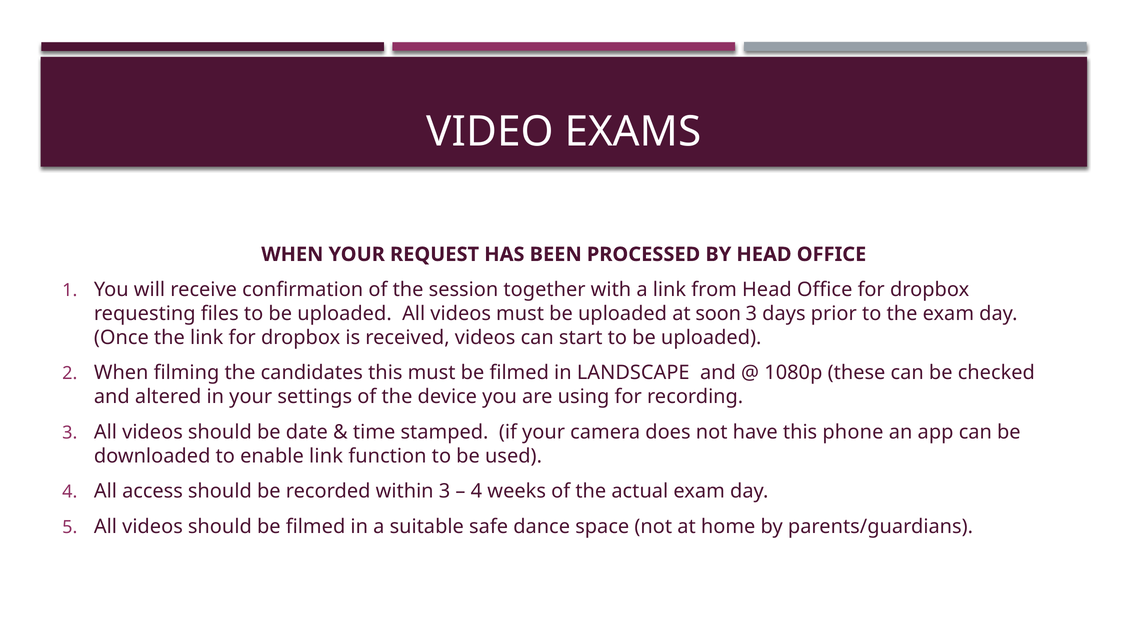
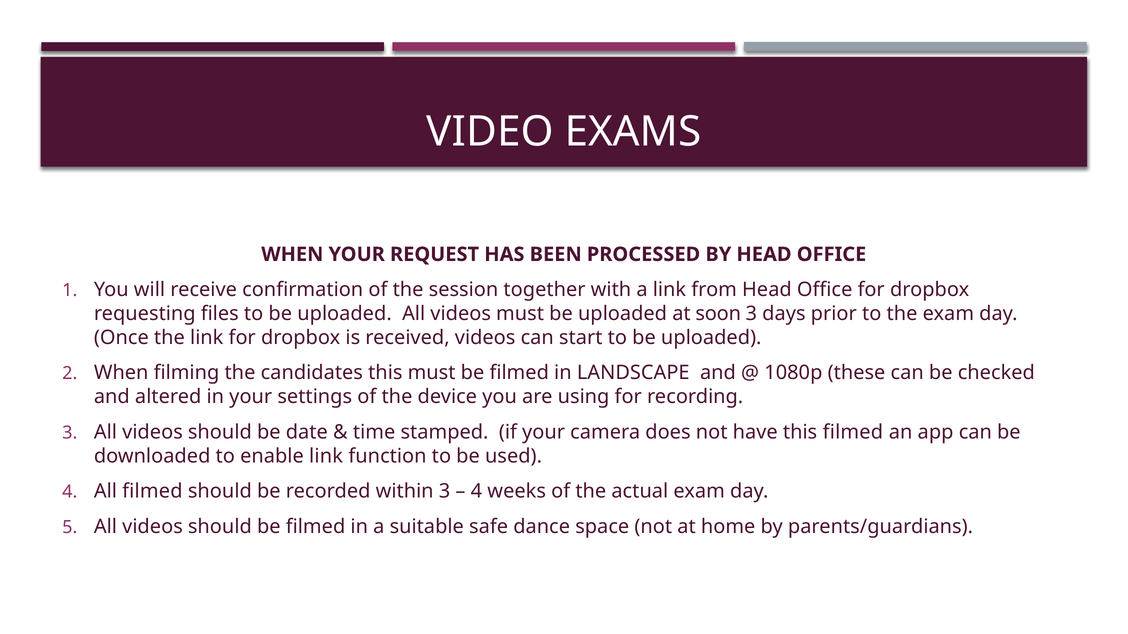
this phone: phone -> filmed
All access: access -> filmed
